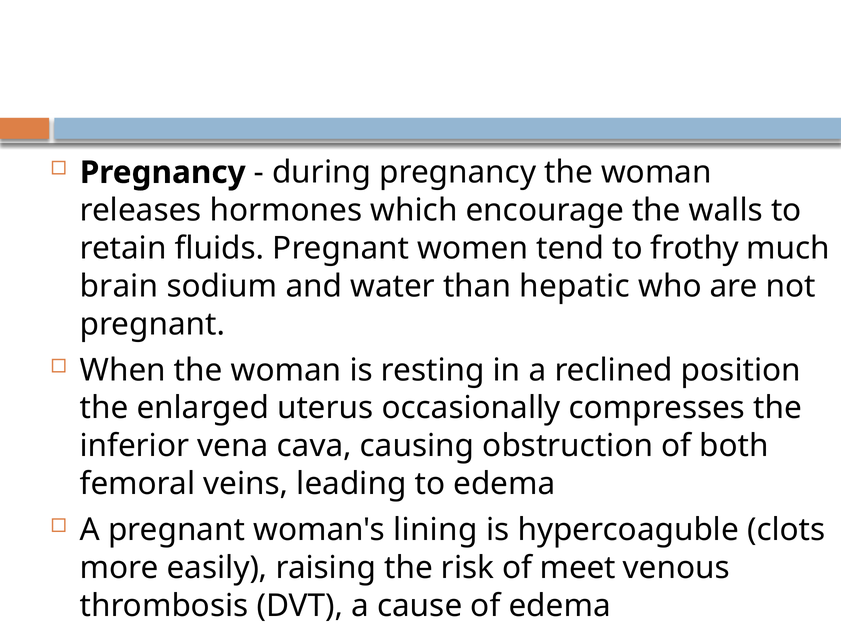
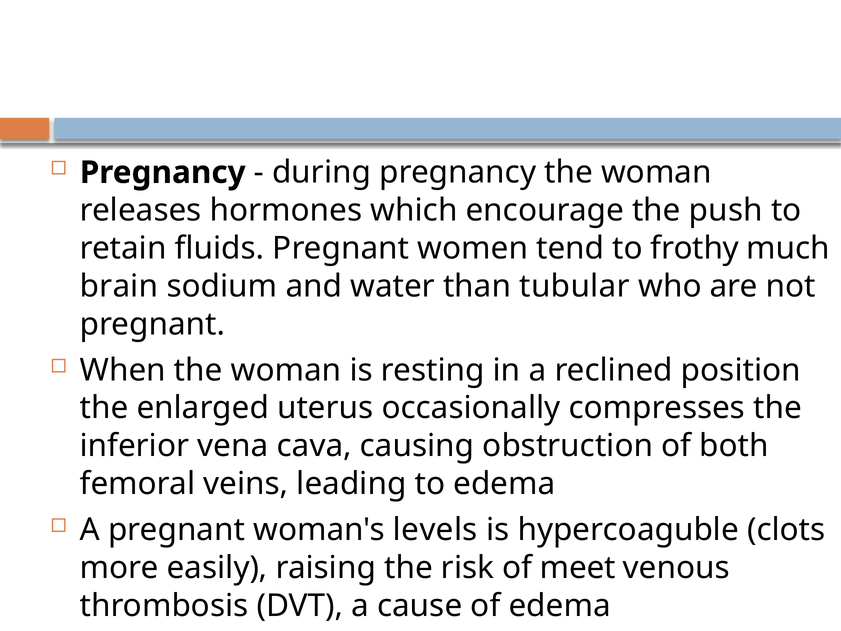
walls: walls -> push
hepatic: hepatic -> tubular
lining: lining -> levels
